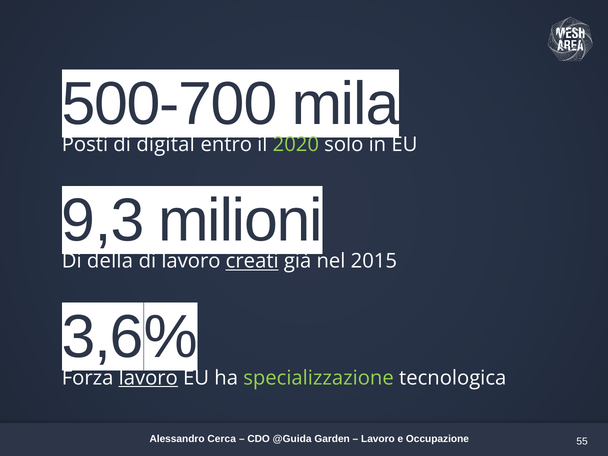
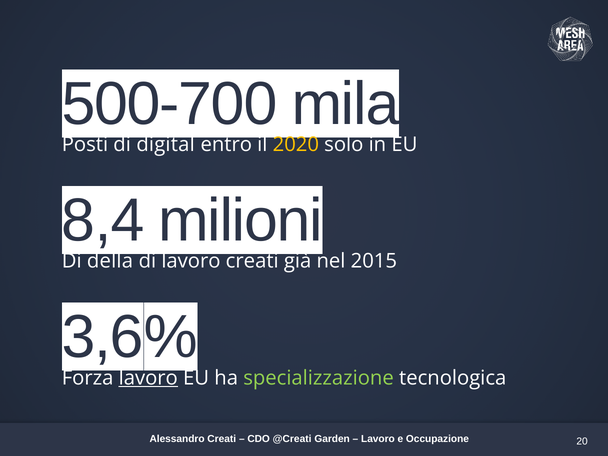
2020 colour: light green -> yellow
9,3: 9,3 -> 8,4
creati at (252, 261) underline: present -> none
Alessandro Cerca: Cerca -> Creati
@Guida: @Guida -> @Creati
55: 55 -> 20
